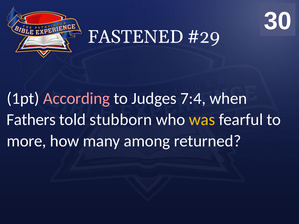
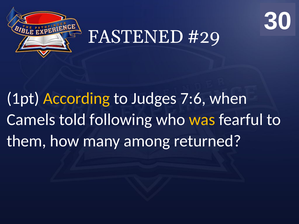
According colour: pink -> yellow
7:4: 7:4 -> 7:6
Fathers: Fathers -> Camels
stubborn: stubborn -> following
more: more -> them
